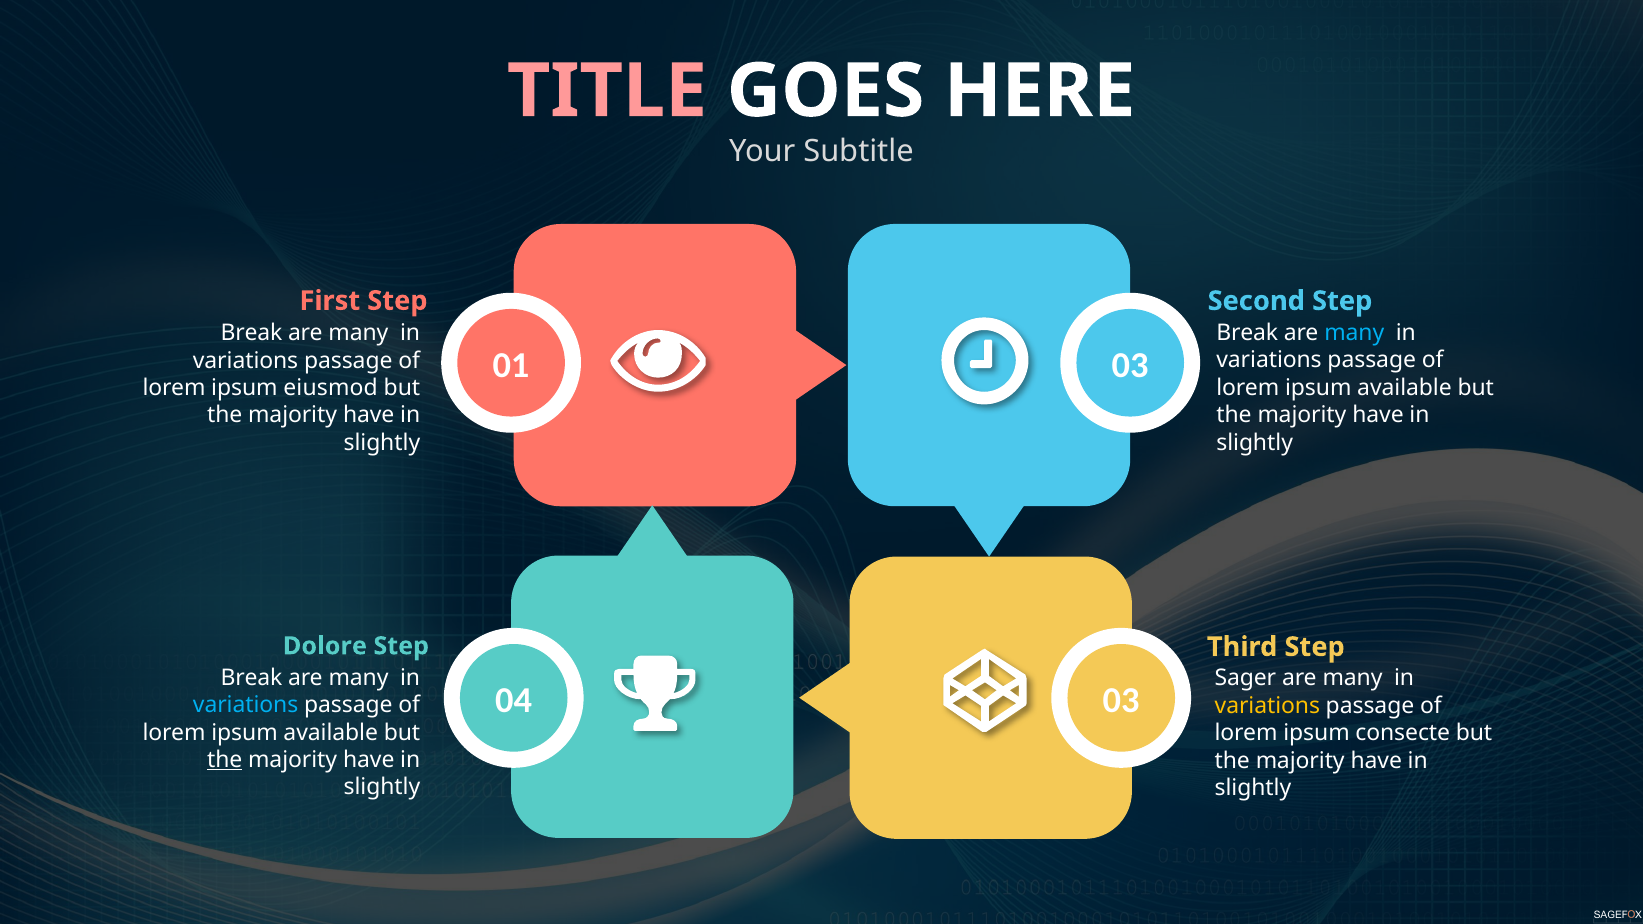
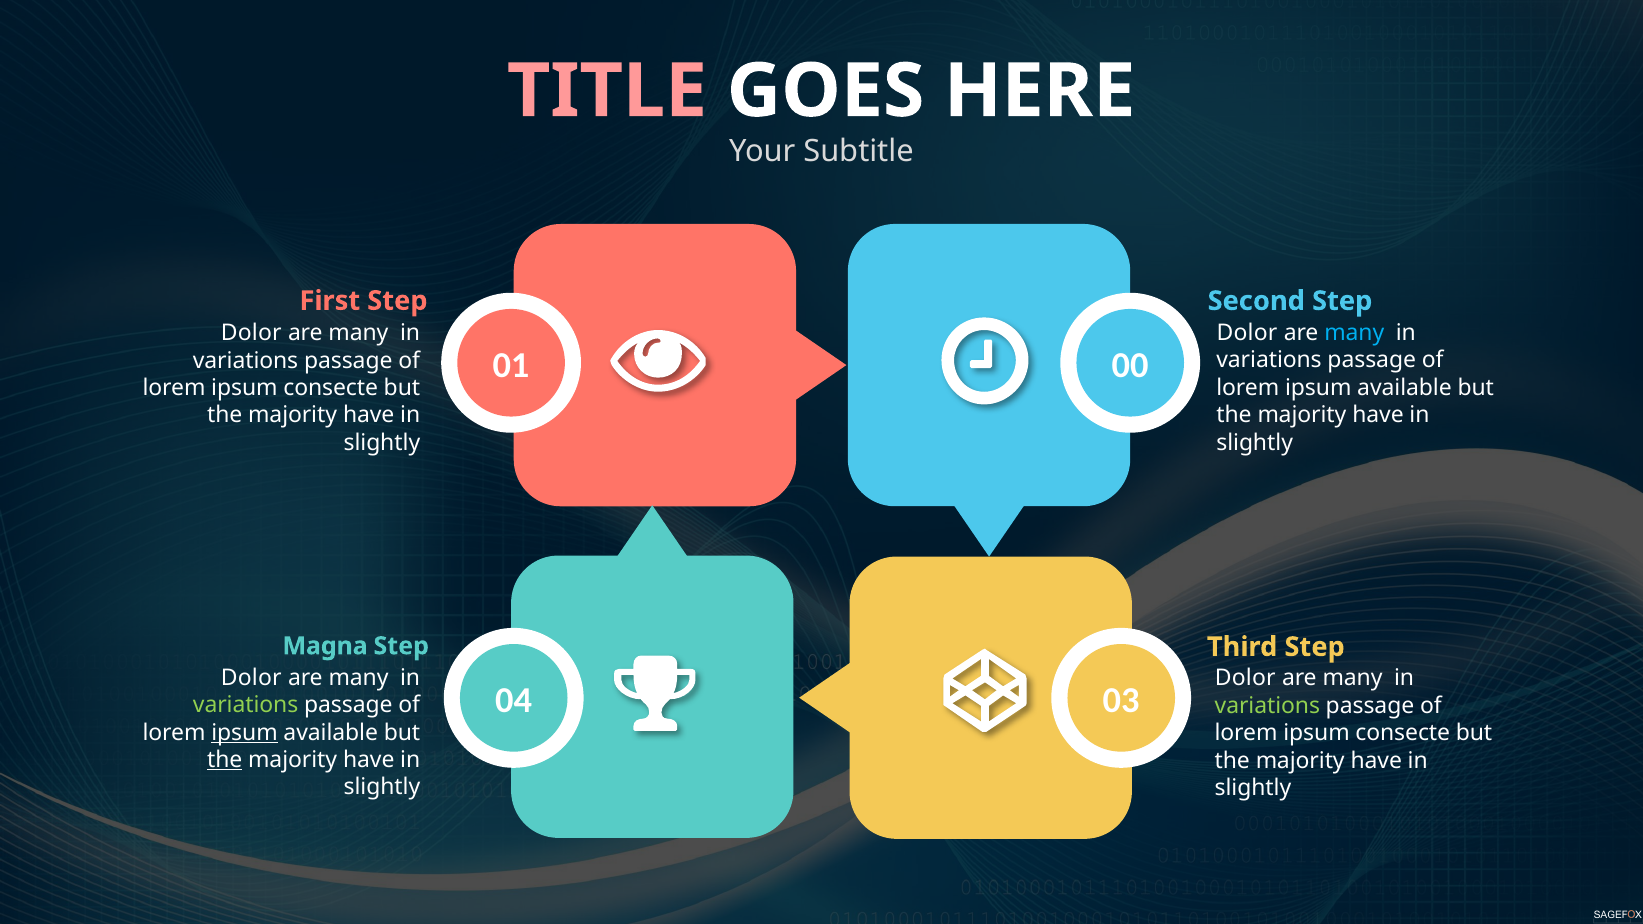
Break at (1247, 333): Break -> Dolor
Break at (251, 333): Break -> Dolor
01 03: 03 -> 00
eiusmod at (331, 388): eiusmod -> consecte
Dolore: Dolore -> Magna
Break at (252, 678): Break -> Dolor
Sager at (1245, 679): Sager -> Dolor
variations at (246, 705) colour: light blue -> light green
variations at (1267, 706) colour: yellow -> light green
ipsum at (245, 733) underline: none -> present
